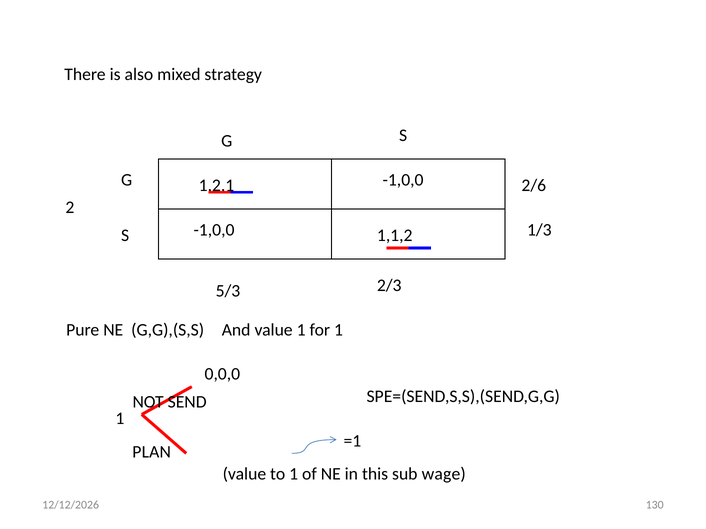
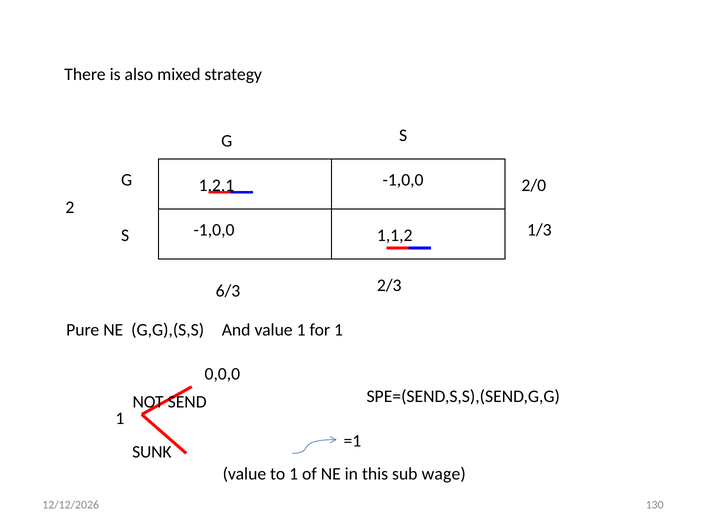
2/6: 2/6 -> 2/0
5/3: 5/3 -> 6/3
PLAN: PLAN -> SUNK
